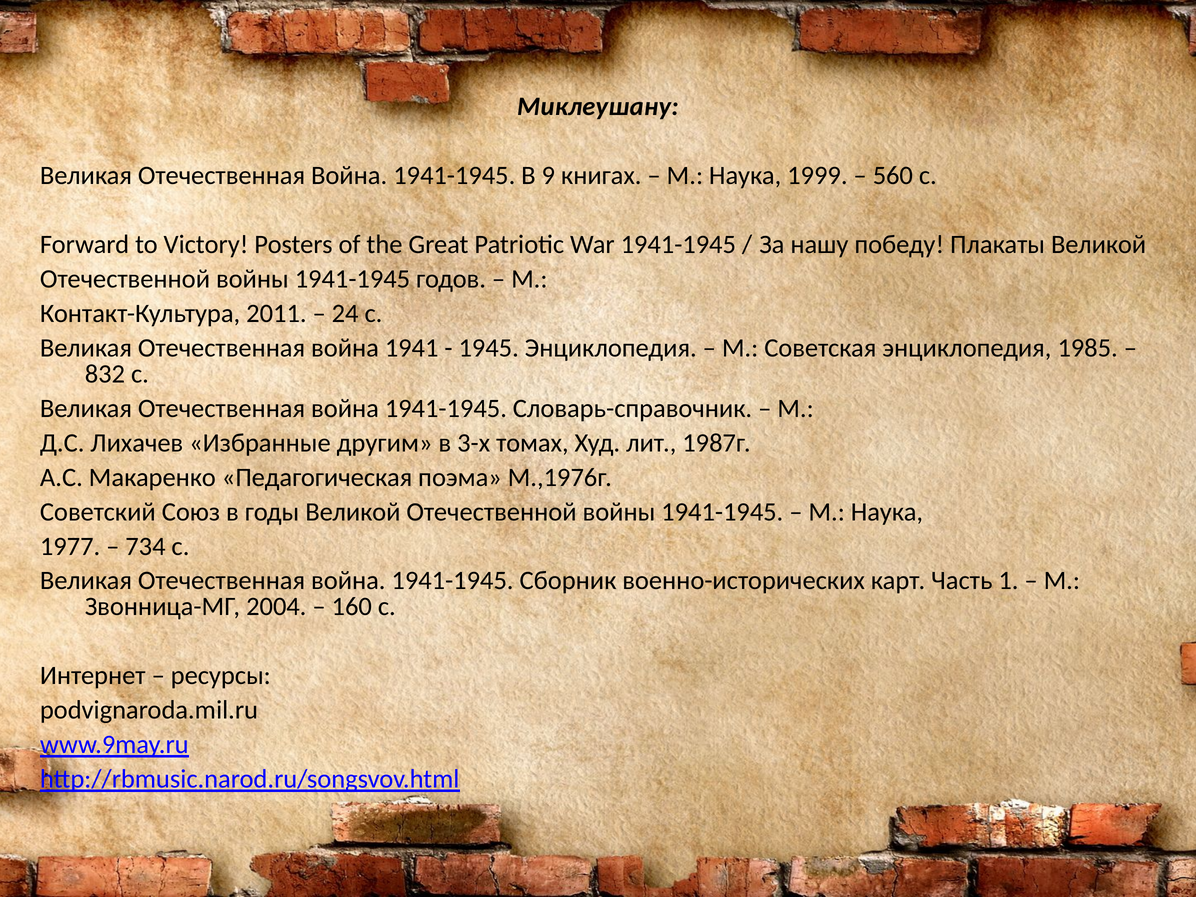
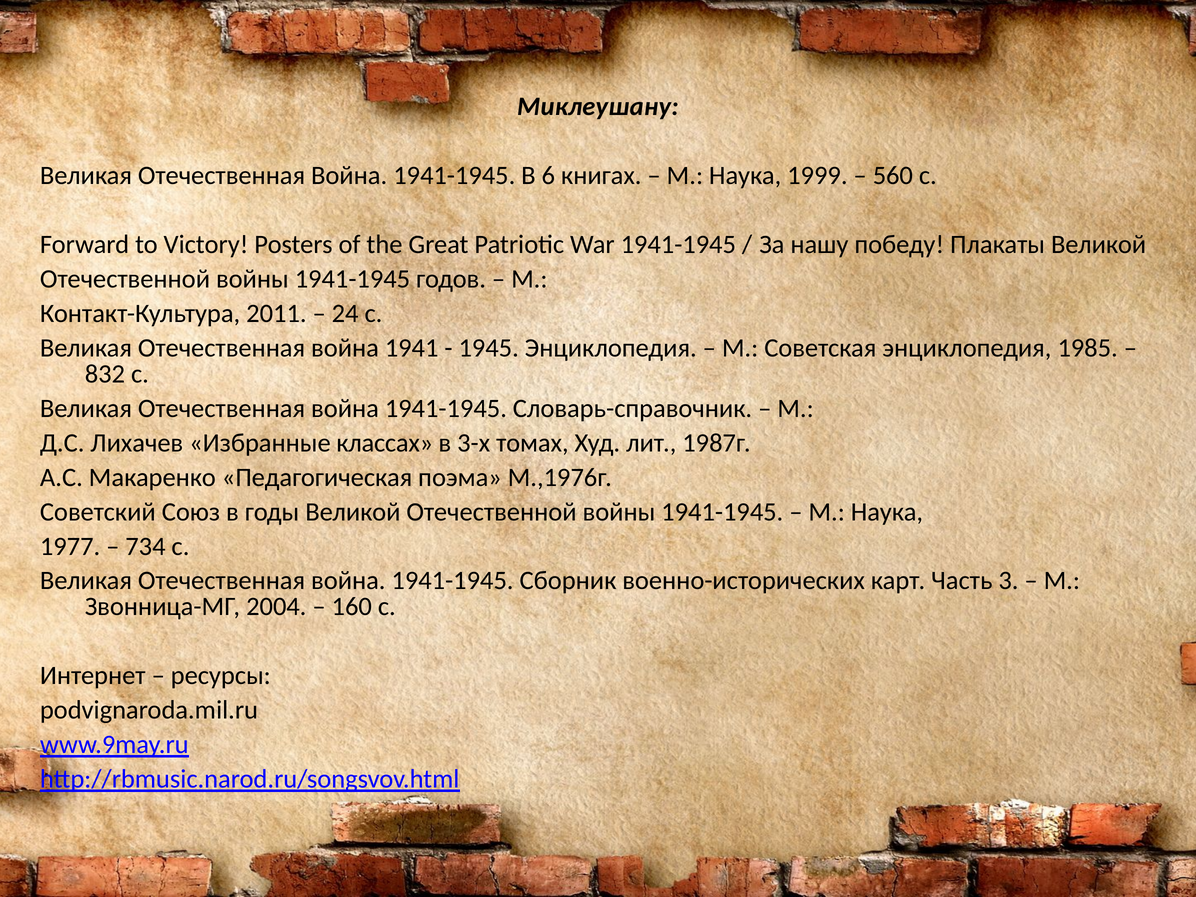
9: 9 -> 6
другим: другим -> классах
1: 1 -> 3
